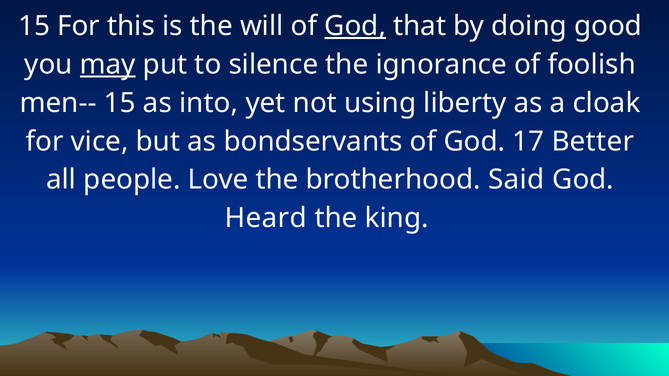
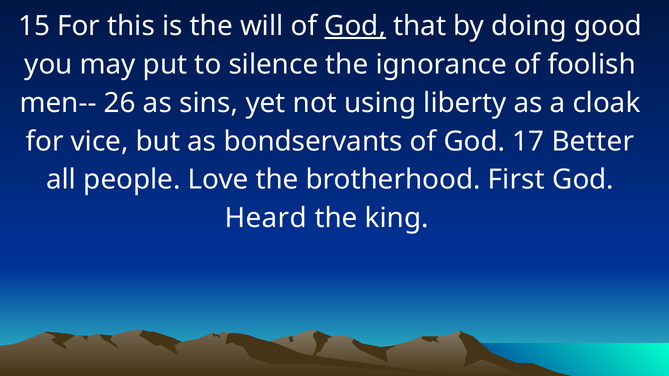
may underline: present -> none
men-- 15: 15 -> 26
into: into -> sins
Said: Said -> First
